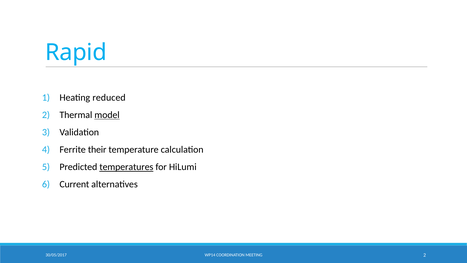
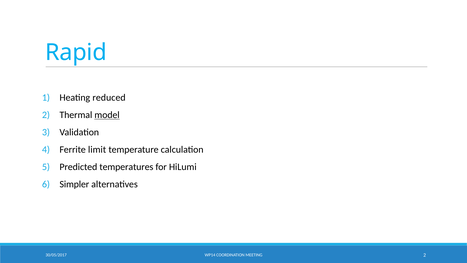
their: their -> limit
temperatures underline: present -> none
Current: Current -> Simpler
